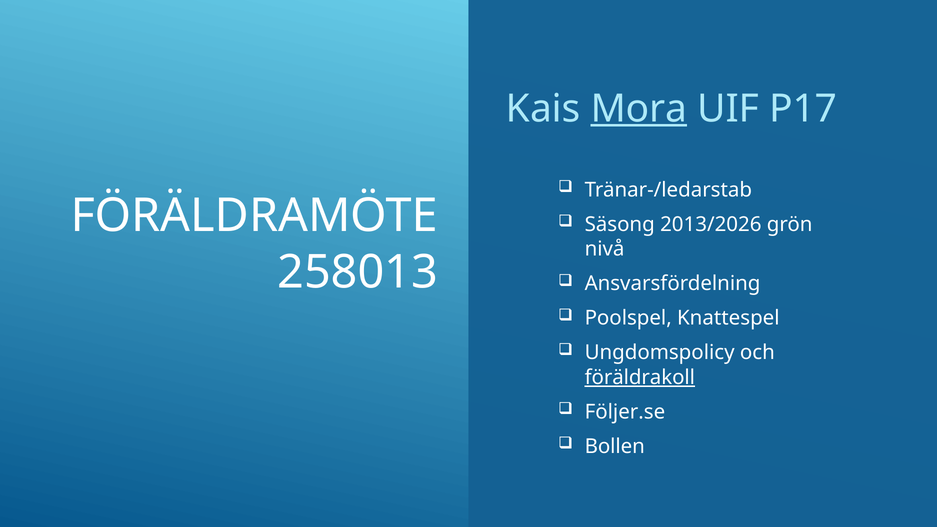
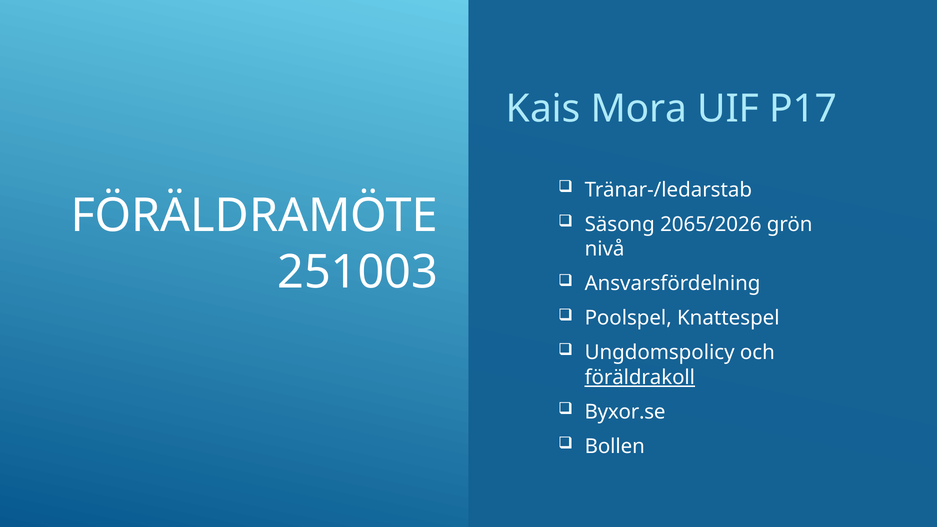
Mora underline: present -> none
2013/2026: 2013/2026 -> 2065/2026
258013: 258013 -> 251003
Följer.se: Följer.se -> Byxor.se
